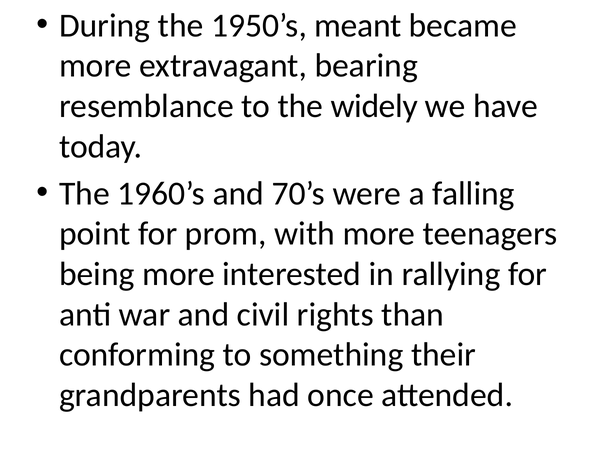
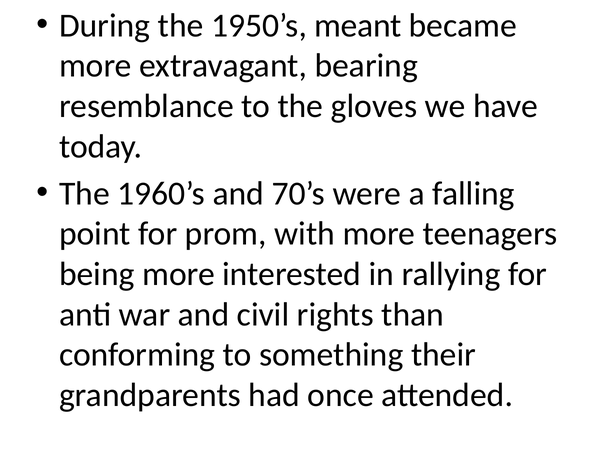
widely: widely -> gloves
